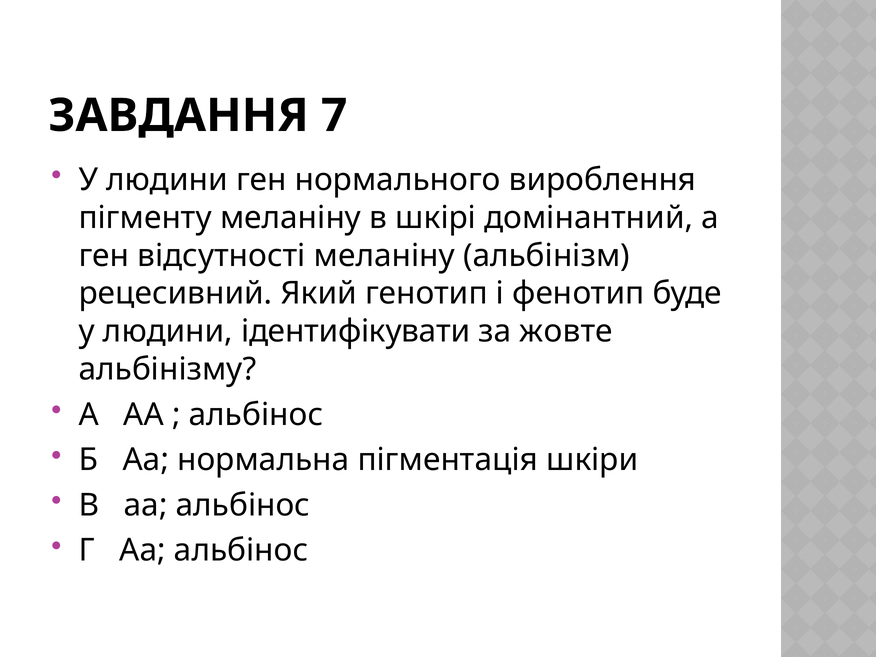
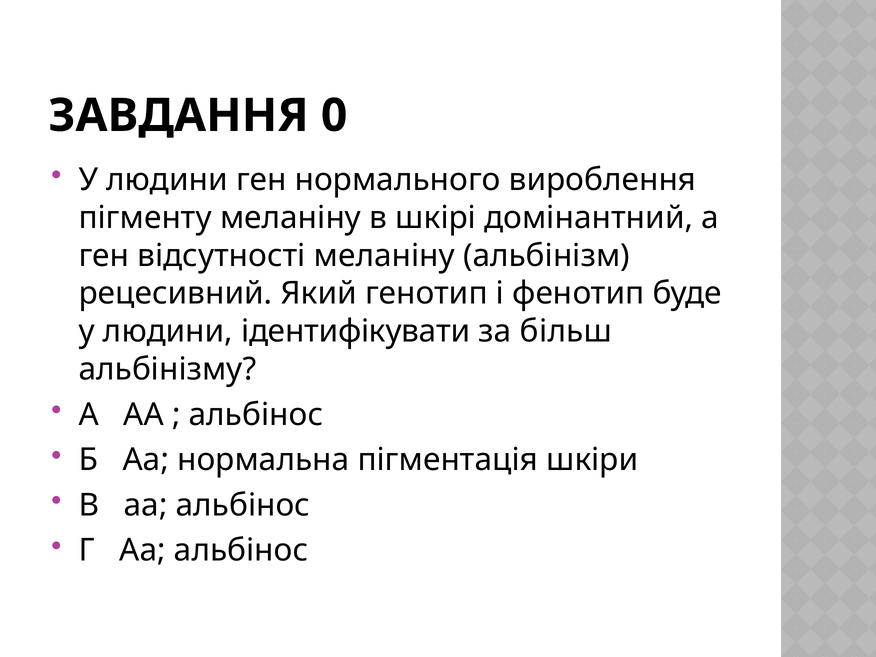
7: 7 -> 0
жовте: жовте -> більш
